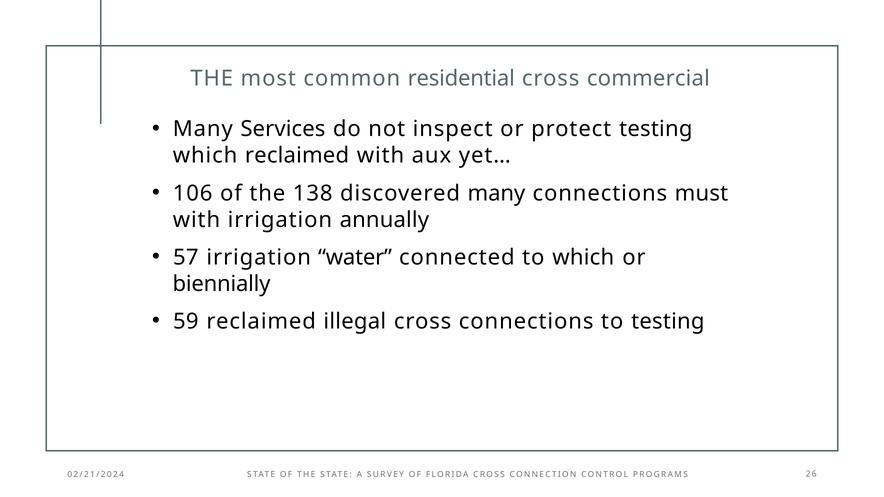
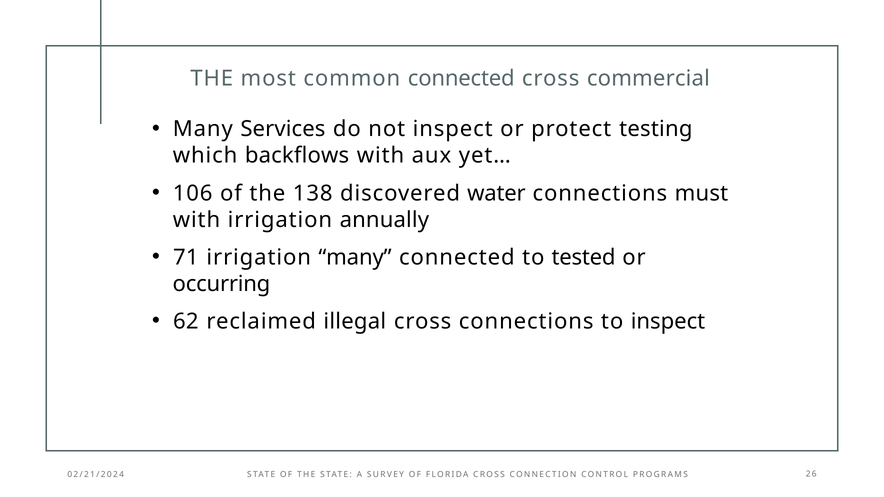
common residential: residential -> connected
which reclaimed: reclaimed -> backflows
discovered many: many -> water
57: 57 -> 71
irrigation water: water -> many
to which: which -> tested
biennially: biennially -> occurring
59: 59 -> 62
to testing: testing -> inspect
